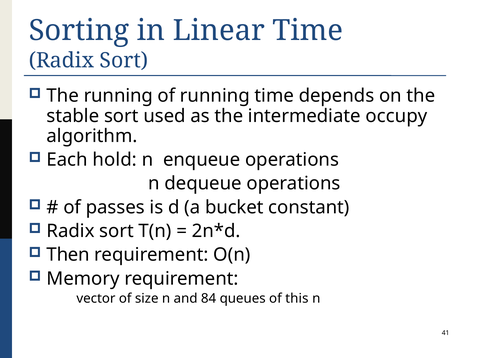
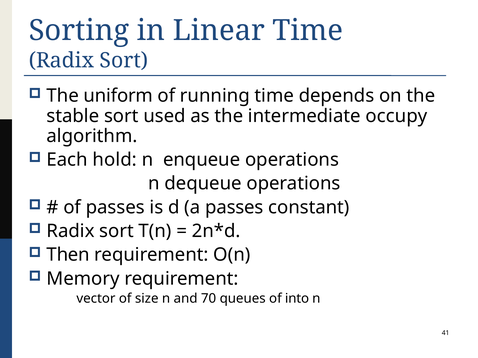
The running: running -> uniform
a bucket: bucket -> passes
84: 84 -> 70
this: this -> into
